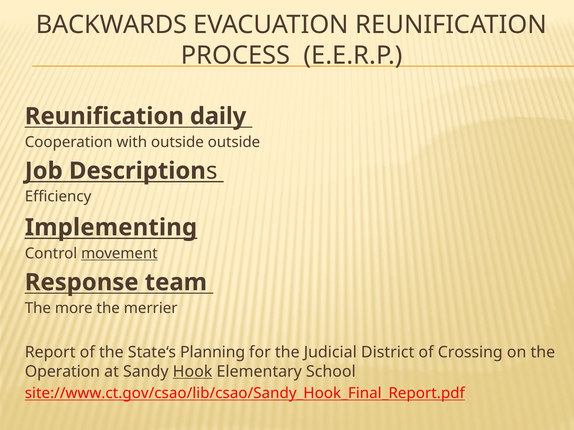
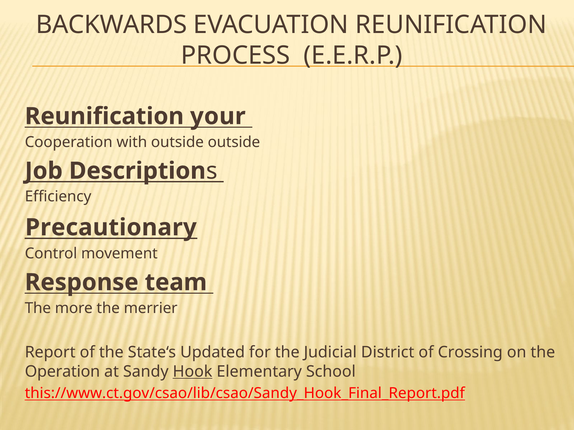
daily: daily -> your
Implementing: Implementing -> Precautionary
movement underline: present -> none
Planning: Planning -> Updated
site://www.ct.gov/csao/lib/csao/Sandy_Hook_Final_Report.pdf: site://www.ct.gov/csao/lib/csao/Sandy_Hook_Final_Report.pdf -> this://www.ct.gov/csao/lib/csao/Sandy_Hook_Final_Report.pdf
